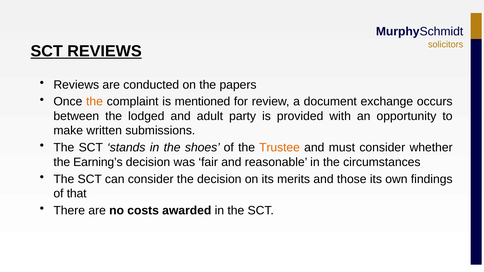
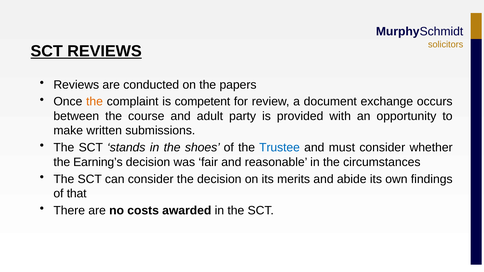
mentioned: mentioned -> competent
lodged: lodged -> course
Trustee colour: orange -> blue
those: those -> abide
